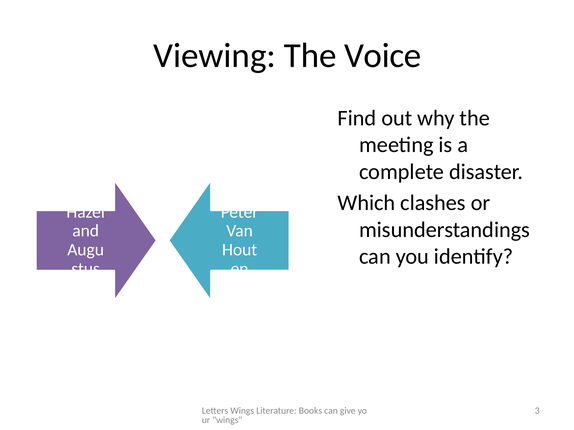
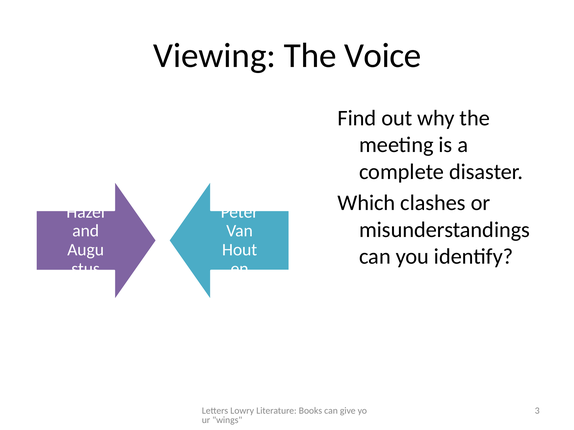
Letters Wings: Wings -> Lowry
